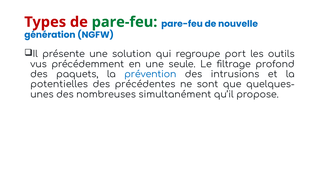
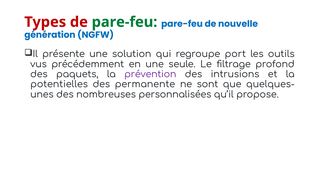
prévention colour: blue -> purple
précédentes: précédentes -> permanente
simultanément: simultanément -> personnalisées
